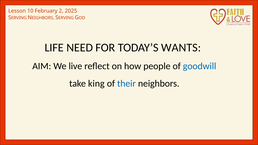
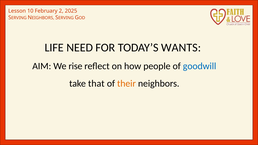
live: live -> rise
king: king -> that
their colour: blue -> orange
